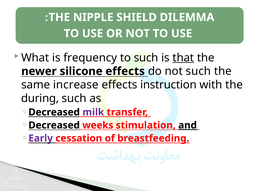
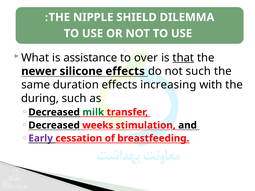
frequency: frequency -> assistance
to such: such -> over
increase: increase -> duration
instruction: instruction -> increasing
milk colour: purple -> green
and underline: present -> none
